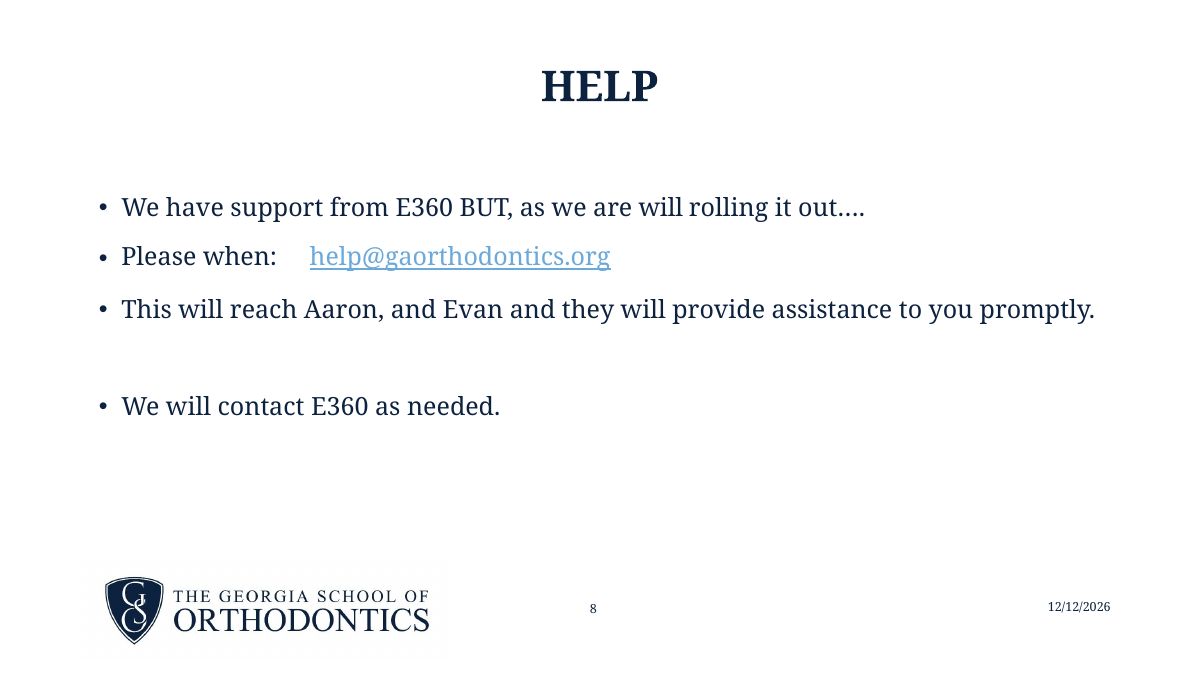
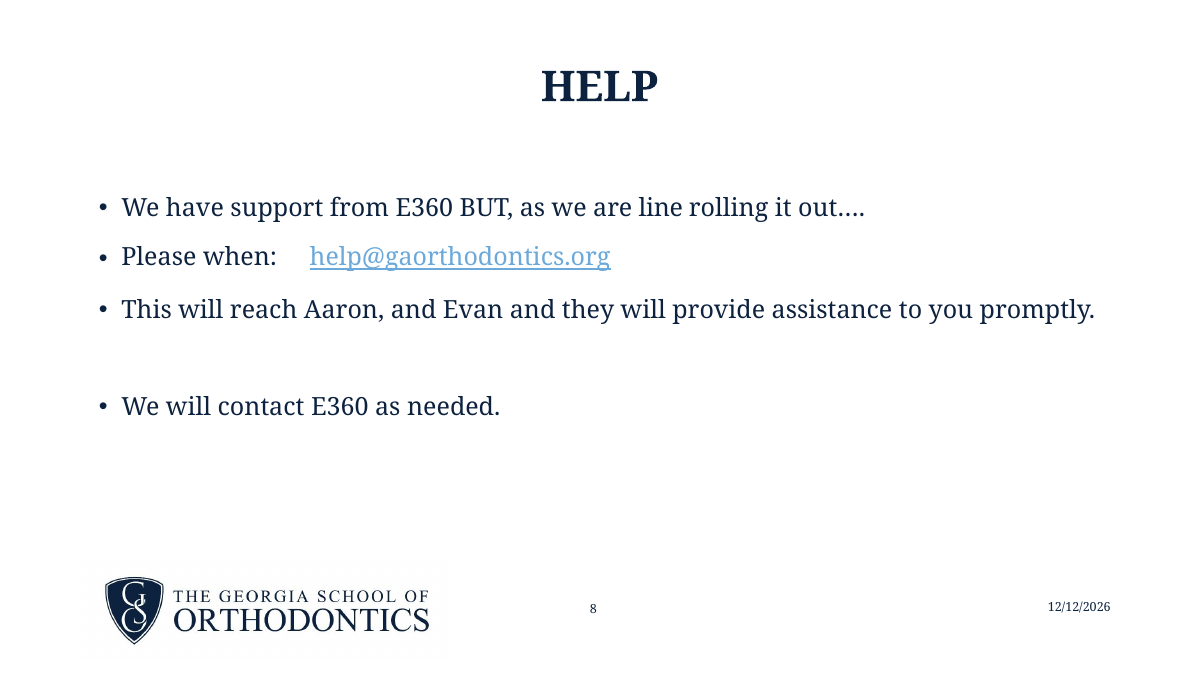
are will: will -> line
